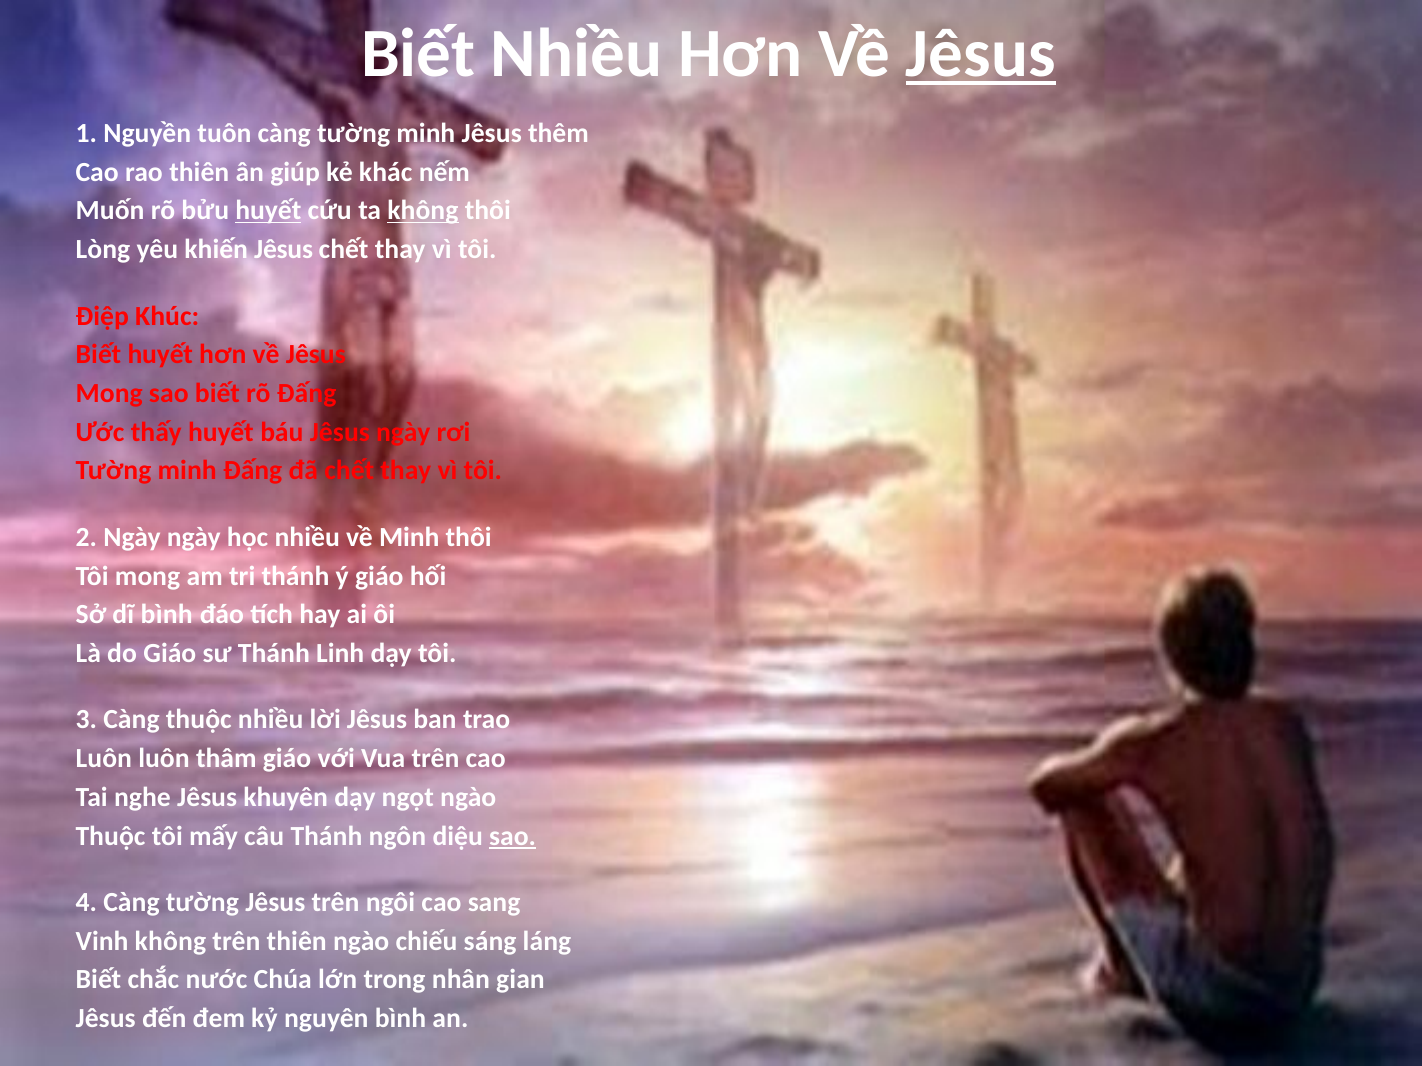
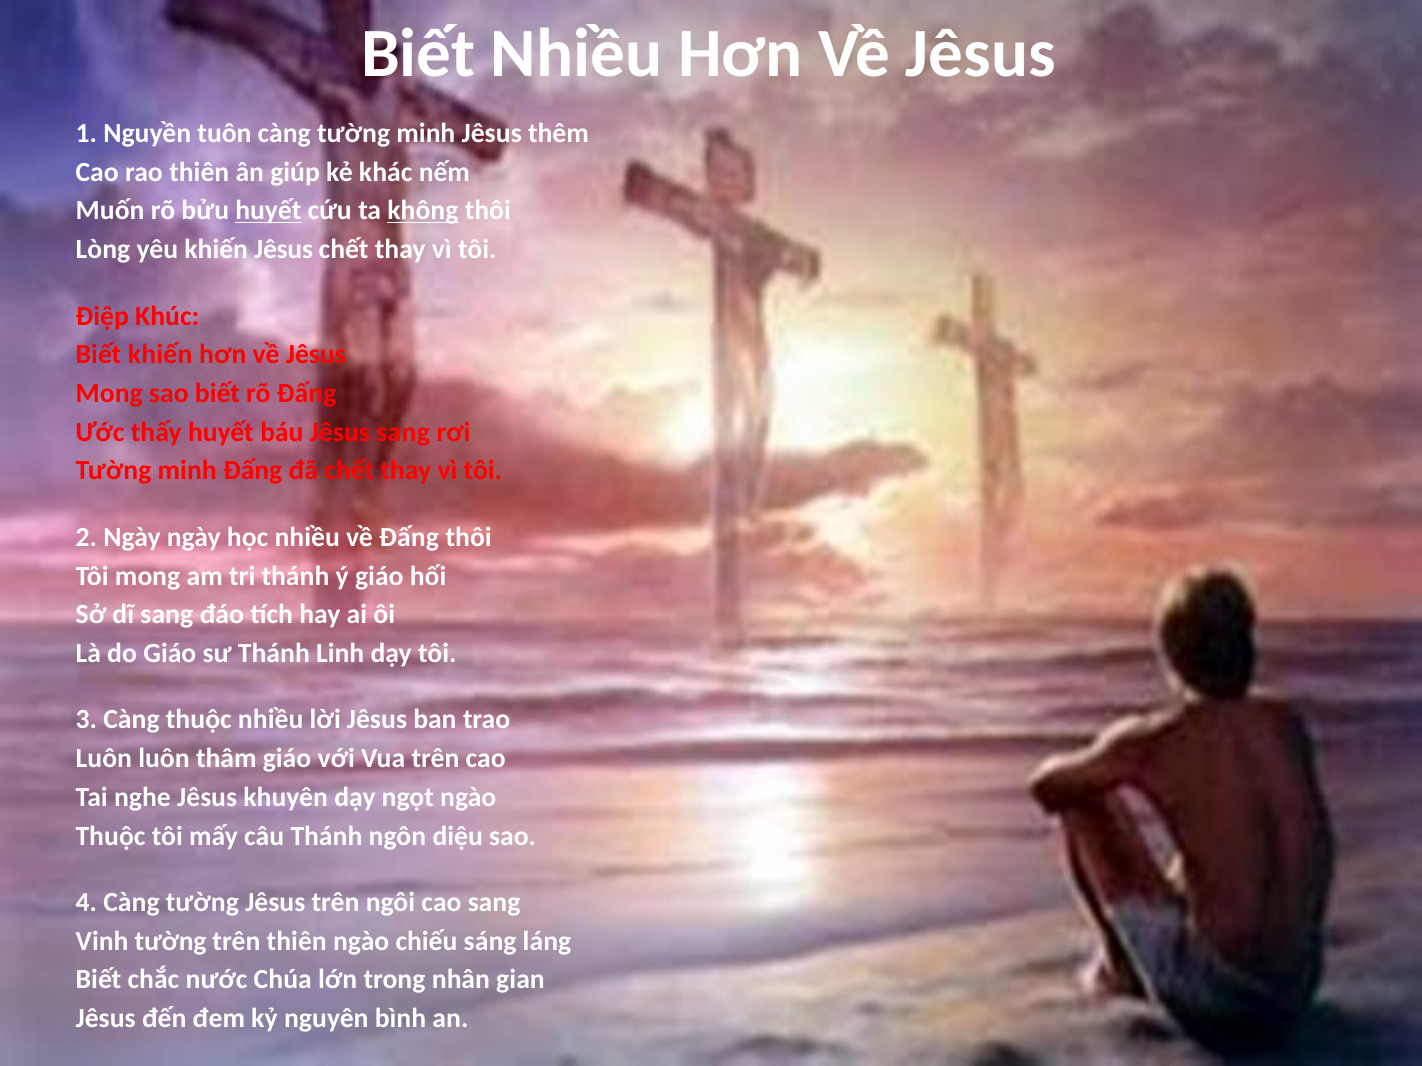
Jêsus at (981, 53) underline: present -> none
Biết huyết: huyết -> khiến
Jêsus ngày: ngày -> sang
về Minh: Minh -> Đấng
dĩ bình: bình -> sang
sao at (513, 836) underline: present -> none
Vinh không: không -> tường
